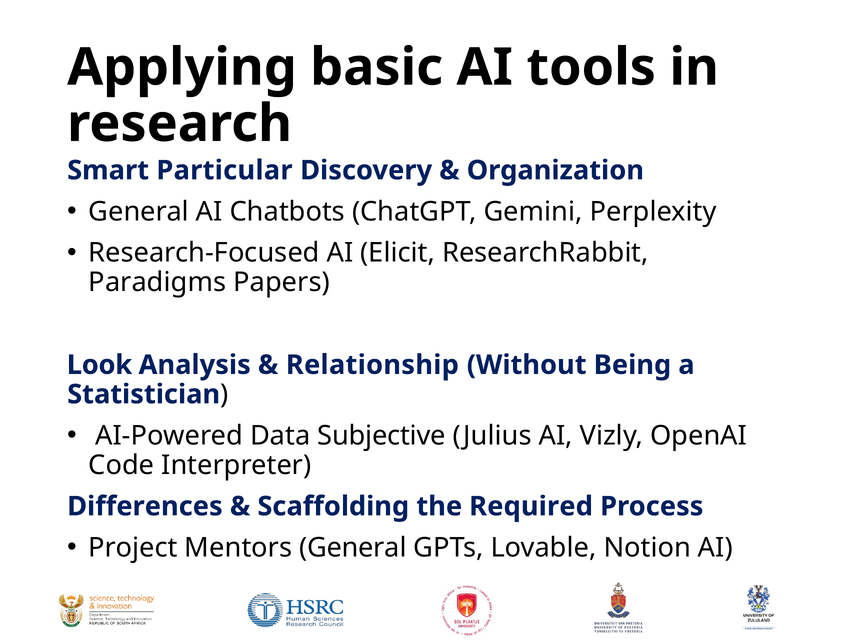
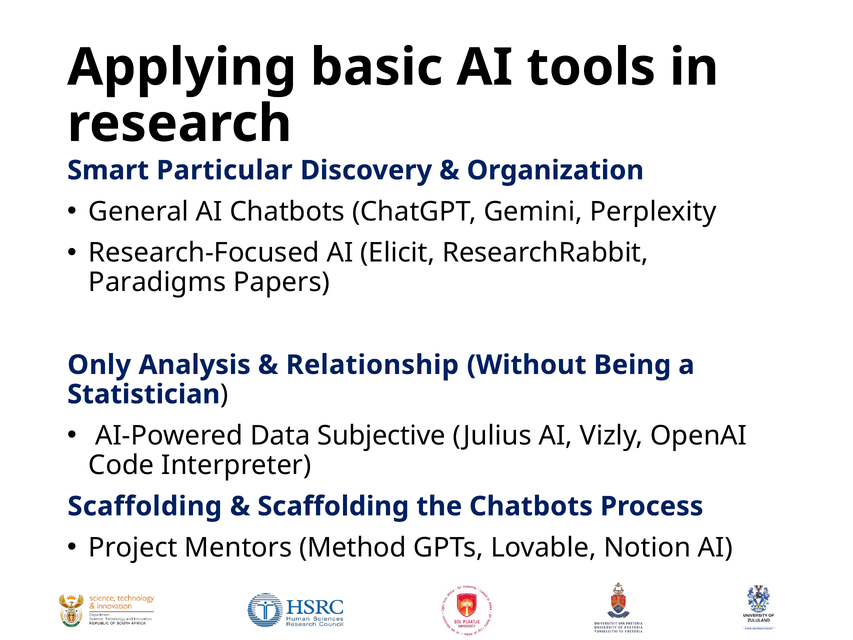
Look: Look -> Only
Differences at (145, 506): Differences -> Scaffolding
the Required: Required -> Chatbots
Mentors General: General -> Method
